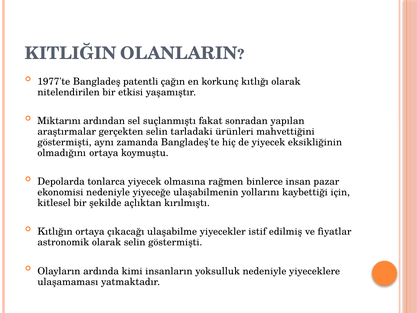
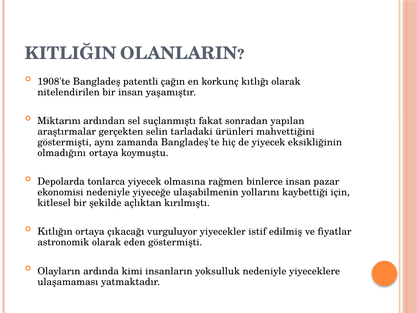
1977'te: 1977'te -> 1908'te
bir etkisi: etkisi -> insan
ulaşabilme: ulaşabilme -> vurguluyor
olarak selin: selin -> eden
